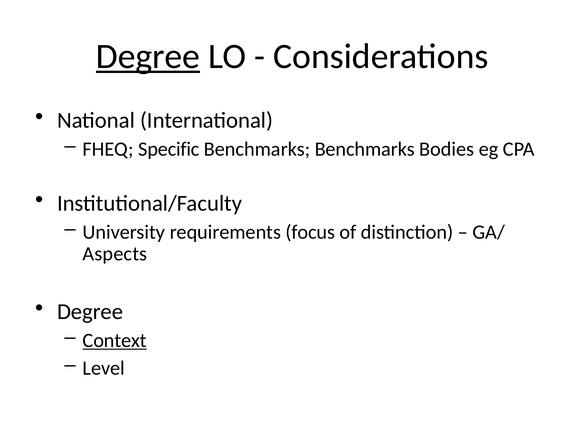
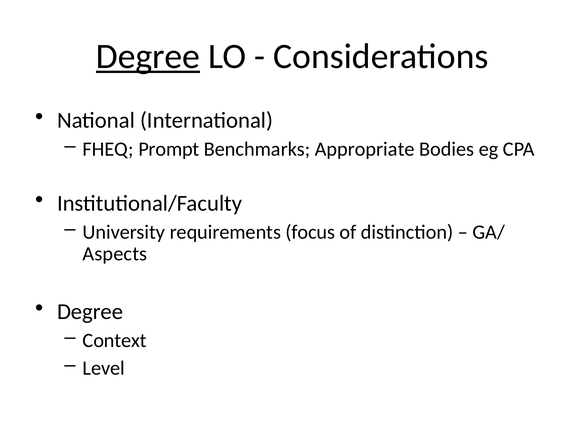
Specific: Specific -> Prompt
Benchmarks Benchmarks: Benchmarks -> Appropriate
Context underline: present -> none
